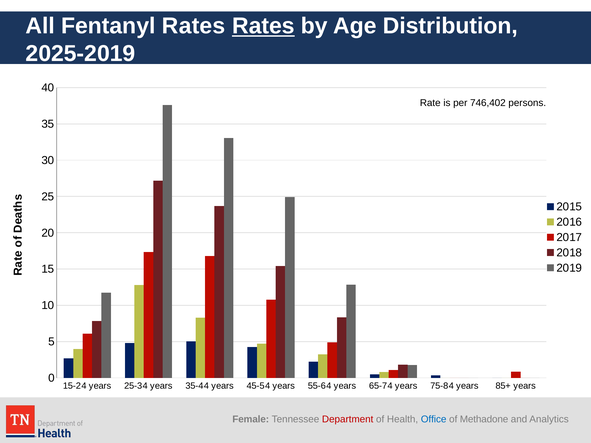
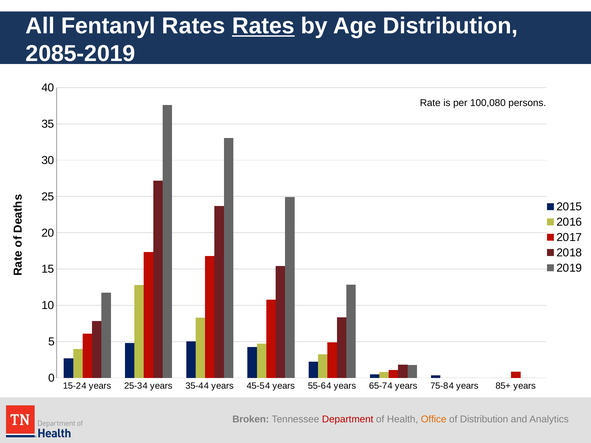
2025-2019: 2025-2019 -> 2085-2019
746,402: 746,402 -> 100,080
Female: Female -> Broken
Office colour: blue -> orange
of Methadone: Methadone -> Distribution
